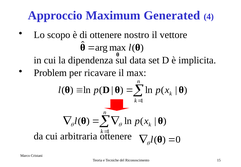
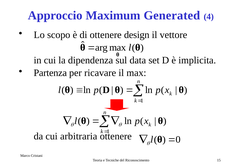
nostro: nostro -> design
Problem: Problem -> Partenza
